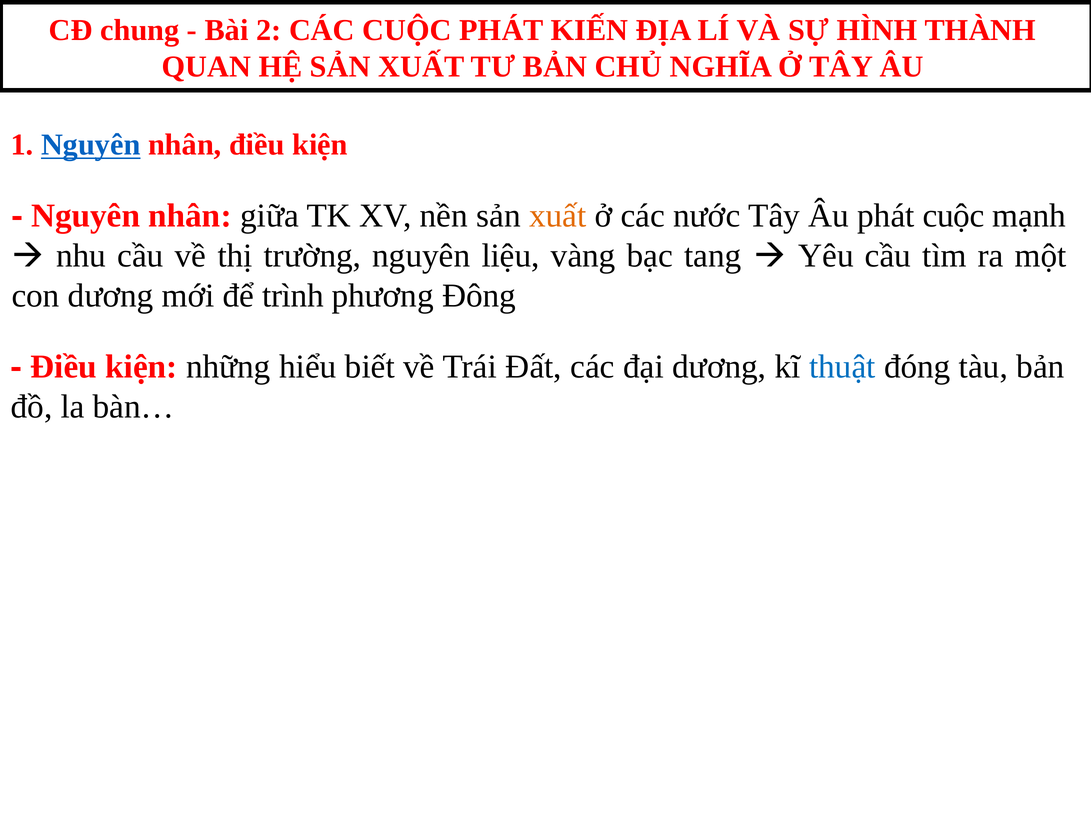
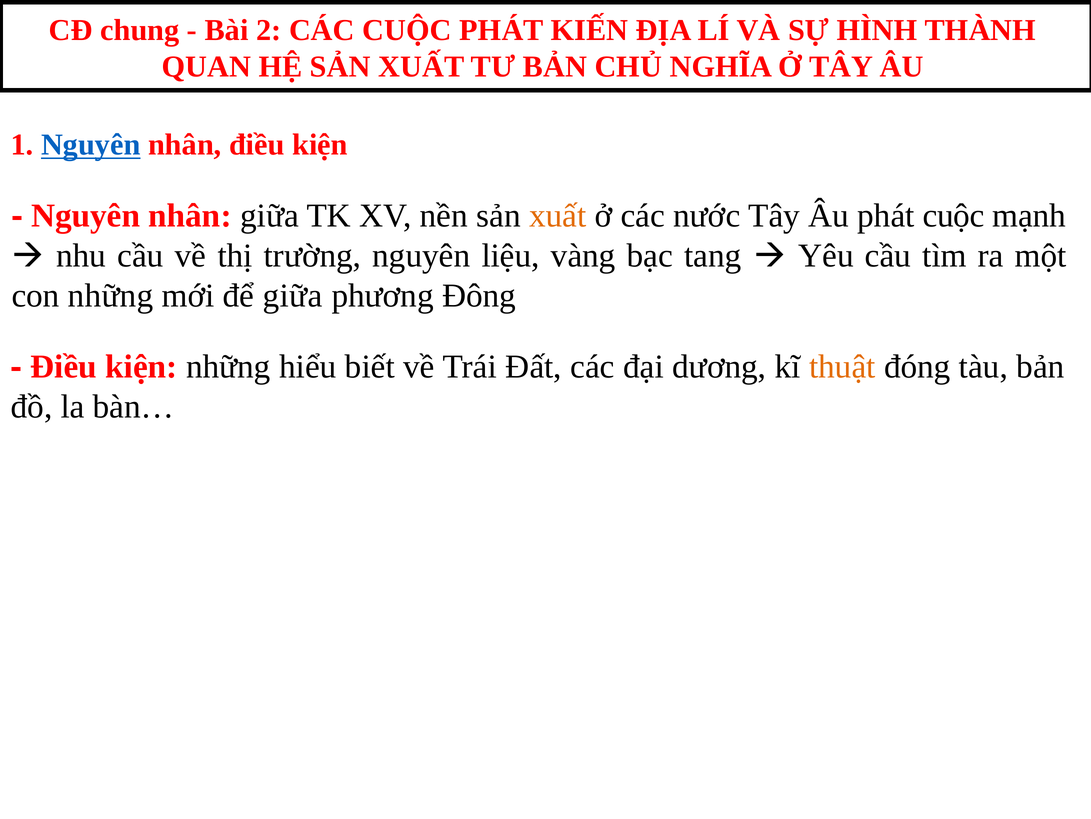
con dương: dương -> những
để trình: trình -> giữa
thuật colour: blue -> orange
